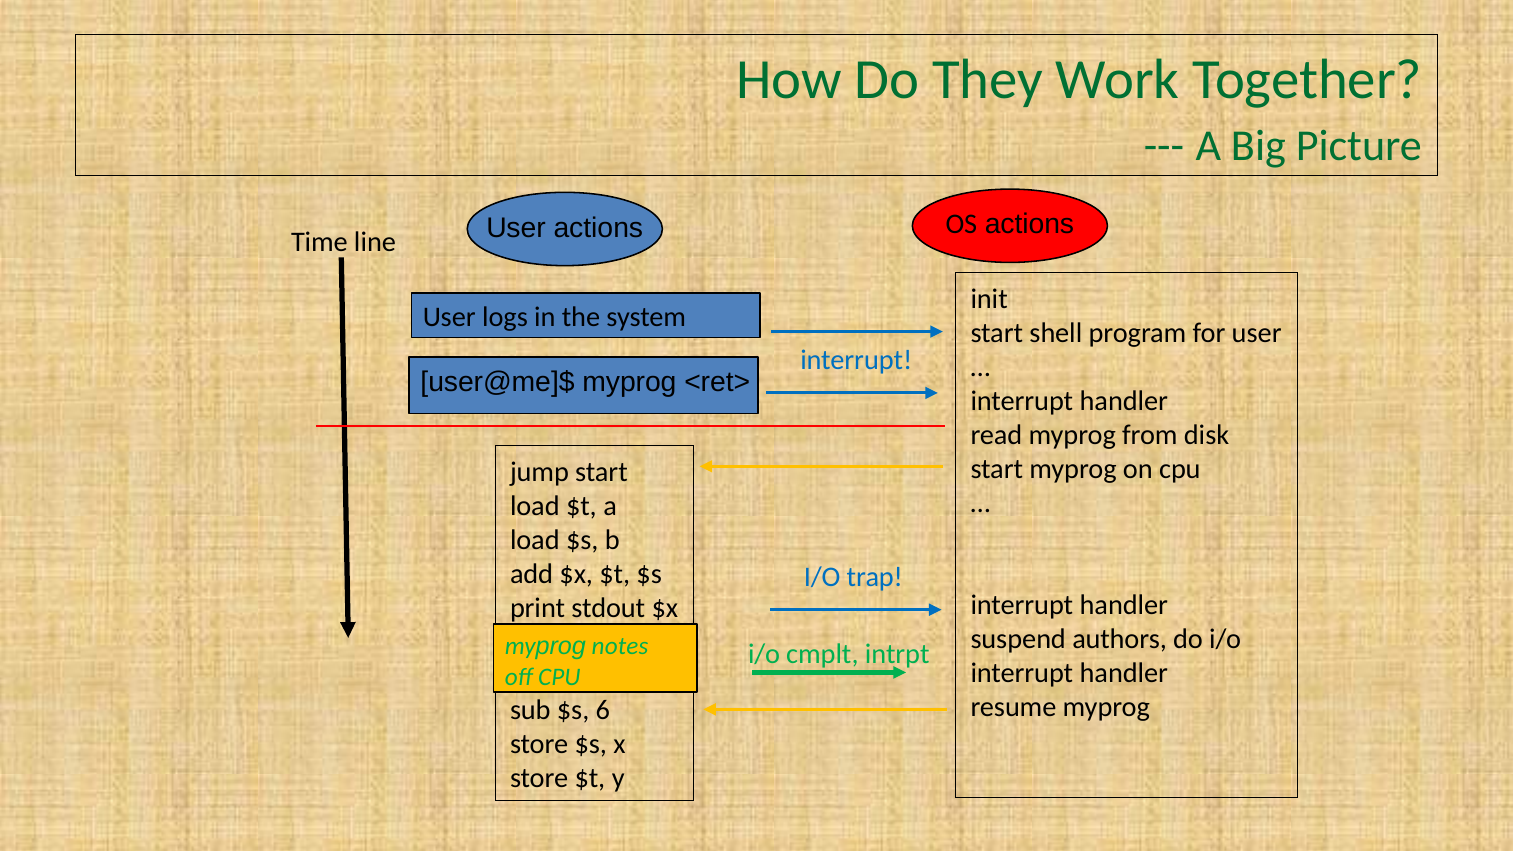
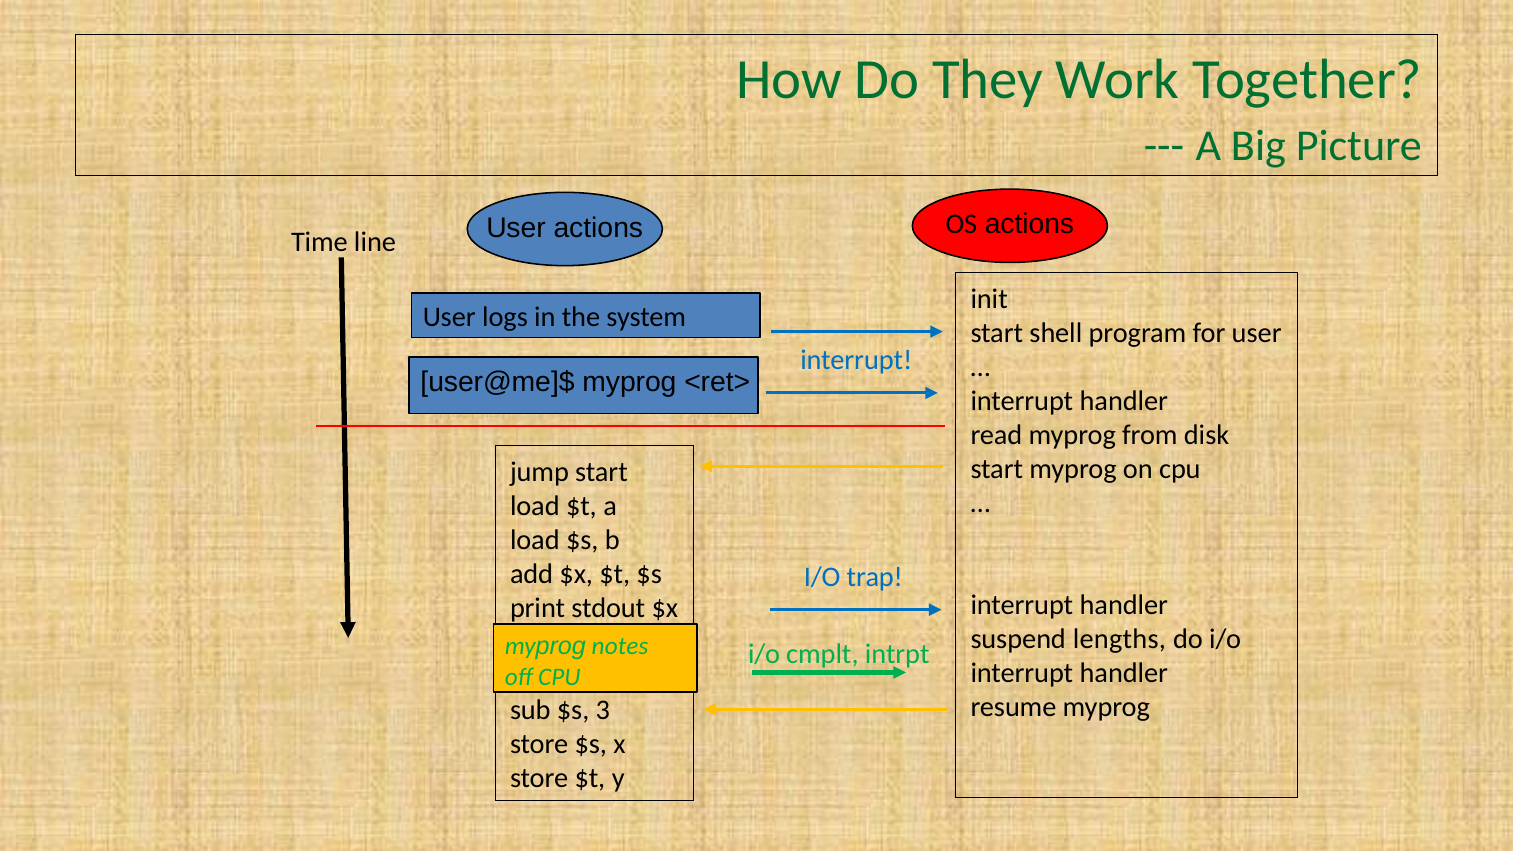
authors: authors -> lengths
6: 6 -> 3
